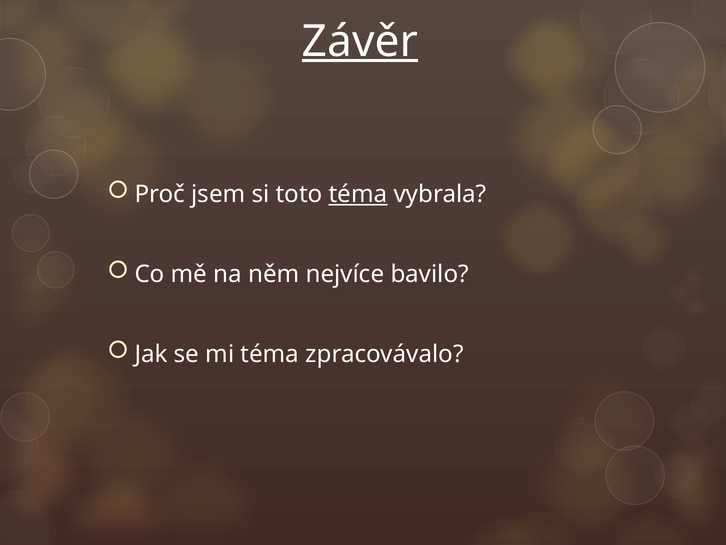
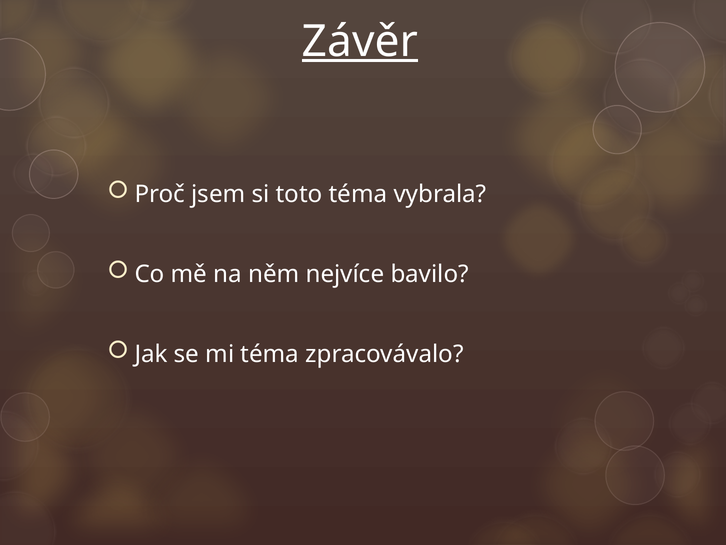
téma at (358, 194) underline: present -> none
